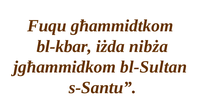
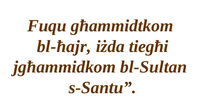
bl-kbar: bl-kbar -> bl-ħajr
nibża: nibża -> tiegħi
